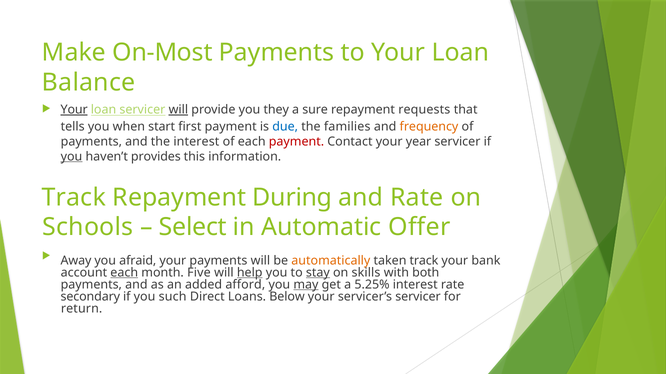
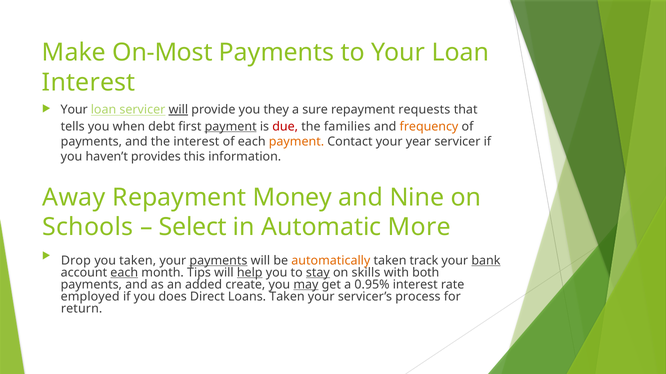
Balance at (89, 82): Balance -> Interest
Your at (74, 110) underline: present -> none
start: start -> debt
payment at (231, 127) underline: none -> present
due colour: blue -> red
payment at (296, 142) colour: red -> orange
you at (72, 157) underline: present -> none
Track at (74, 198): Track -> Away
During: During -> Money
and Rate: Rate -> Nine
Offer: Offer -> More
Away: Away -> Drop
you afraid: afraid -> taken
payments at (218, 261) underline: none -> present
bank underline: none -> present
Five: Five -> Tips
afford: afford -> create
5.25%: 5.25% -> 0.95%
secondary: secondary -> employed
such: such -> does
Loans Below: Below -> Taken
servicer’s servicer: servicer -> process
